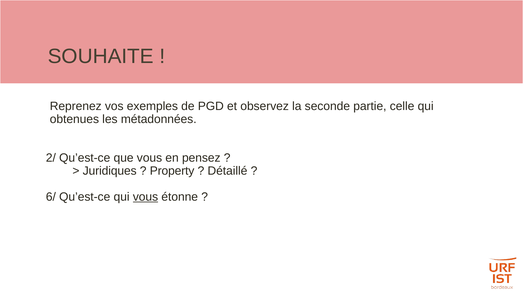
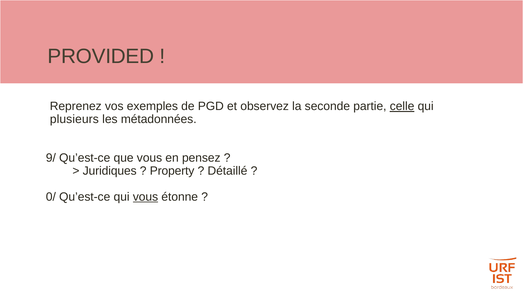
SOUHAITE: SOUHAITE -> PROVIDED
celle underline: none -> present
obtenues: obtenues -> plusieurs
2/: 2/ -> 9/
6/: 6/ -> 0/
